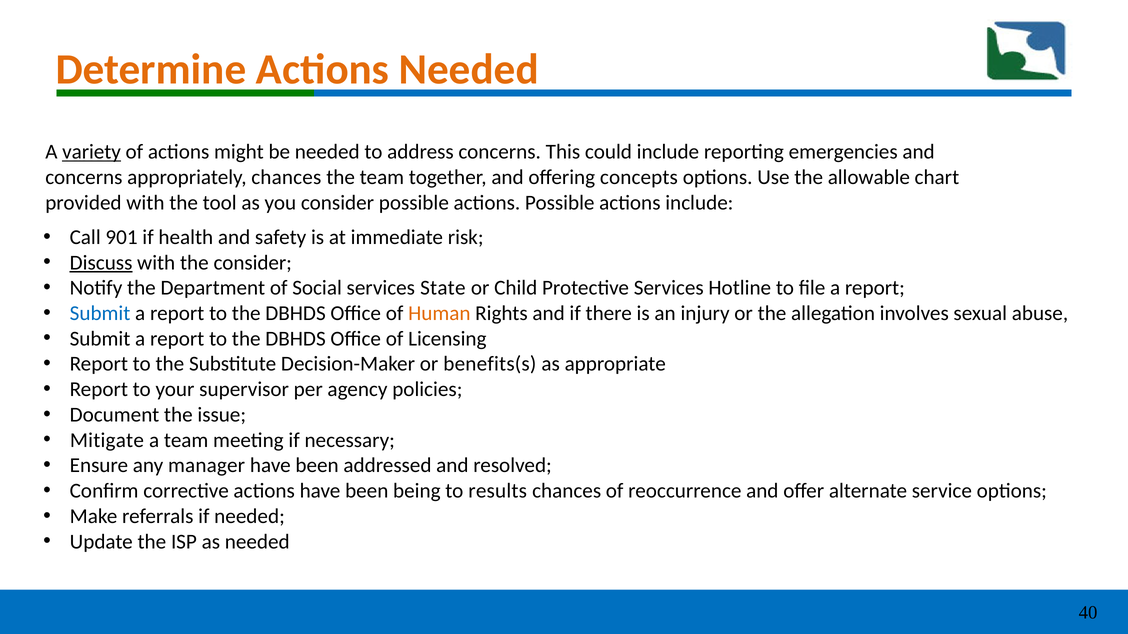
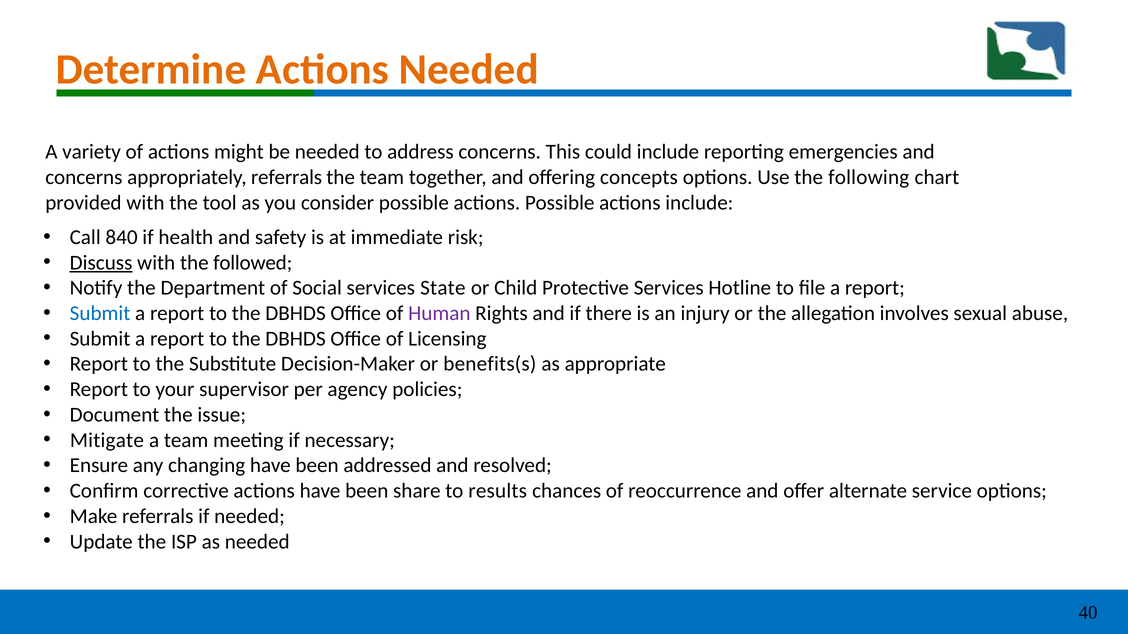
variety underline: present -> none
appropriately chances: chances -> referrals
allowable: allowable -> following
901: 901 -> 840
the consider: consider -> followed
Human colour: orange -> purple
manager: manager -> changing
being: being -> share
